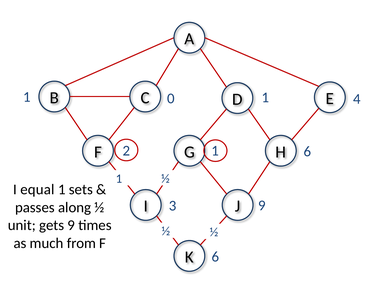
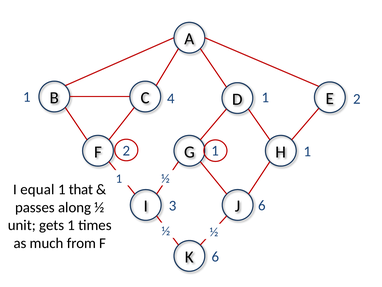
0: 0 -> 4
4 at (357, 99): 4 -> 2
6 at (307, 151): 6 -> 1
sets: sets -> that
3 9: 9 -> 6
gets 9: 9 -> 1
